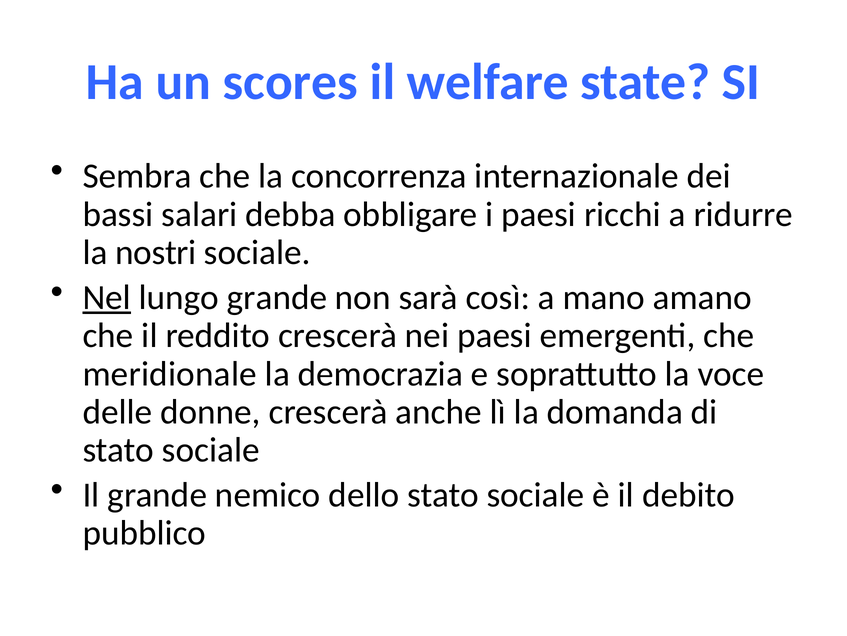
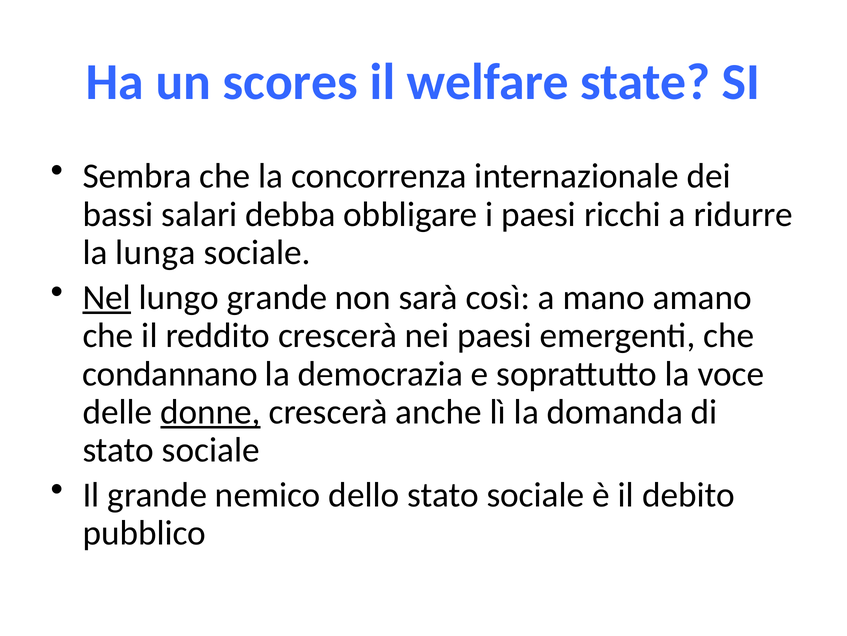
nostri: nostri -> lunga
meridionale: meridionale -> condannano
donne underline: none -> present
